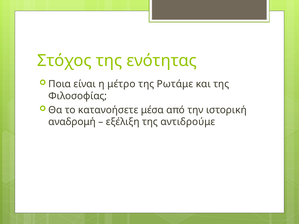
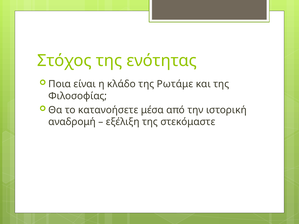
μέτρο: μέτρο -> κλάδο
αντιδρούμε: αντιδρούμε -> στεκόμαστε
